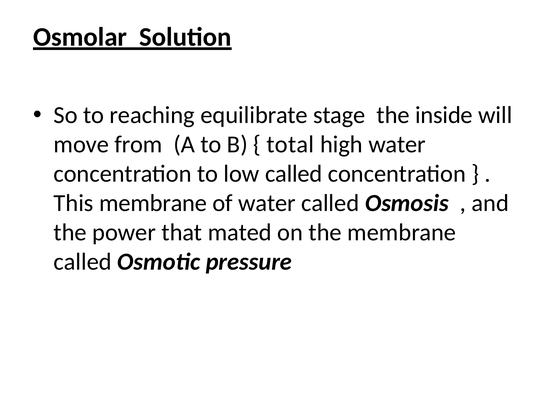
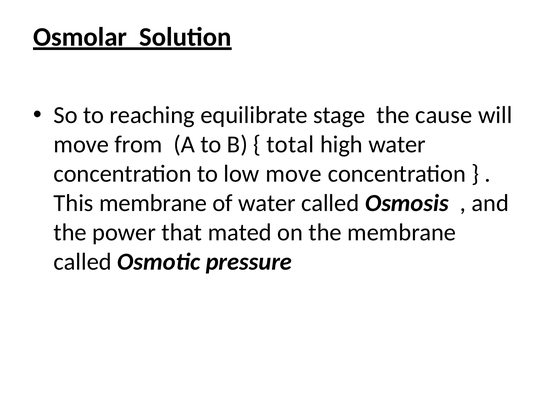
inside: inside -> cause
low called: called -> move
